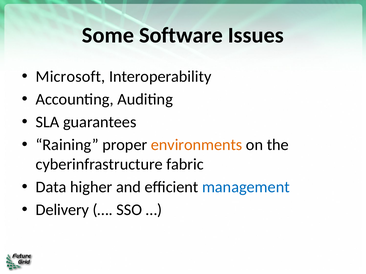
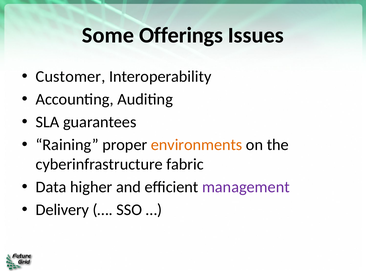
Software: Software -> Offerings
Microsoft: Microsoft -> Customer
management colour: blue -> purple
